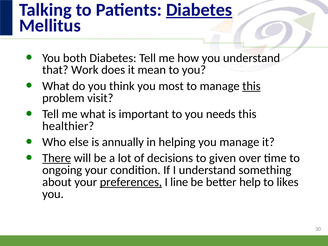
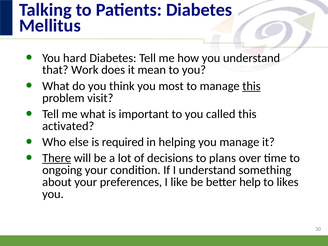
Diabetes at (199, 10) underline: present -> none
both: both -> hard
needs: needs -> called
healthier: healthier -> activated
annually: annually -> required
given: given -> plans
preferences underline: present -> none
line: line -> like
